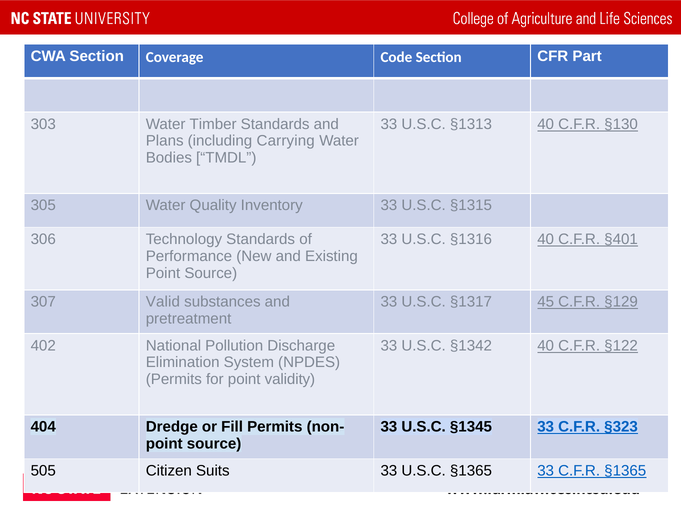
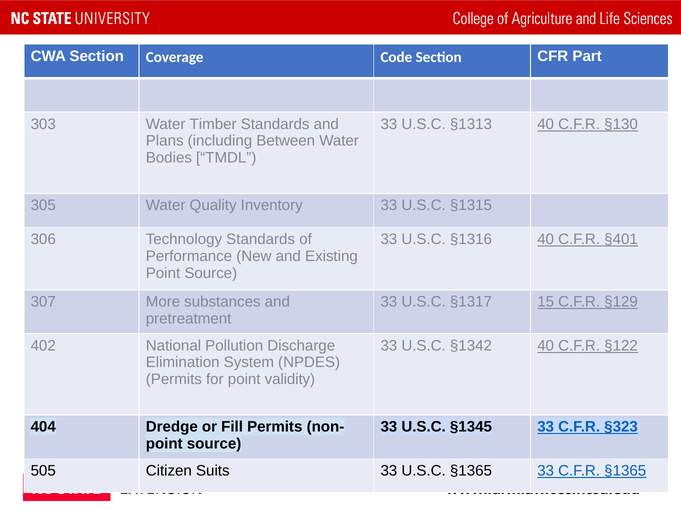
Carrying: Carrying -> Between
Valid: Valid -> More
45: 45 -> 15
